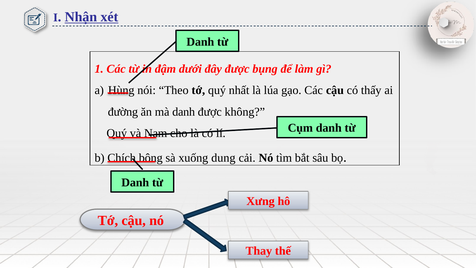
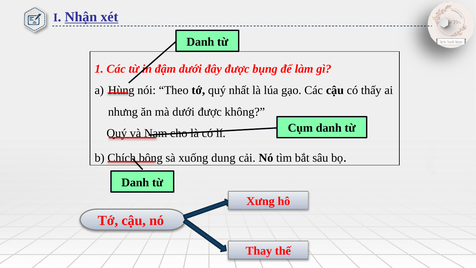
đường: đường -> nhưng
mà danh: danh -> dưới
